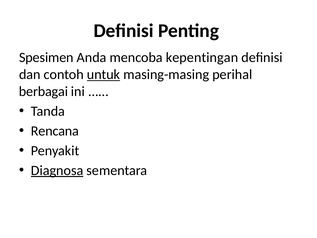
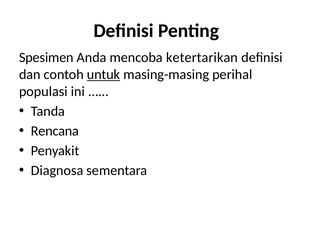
kepentingan: kepentingan -> ketertarikan
berbagai: berbagai -> populasi
Diagnosa underline: present -> none
